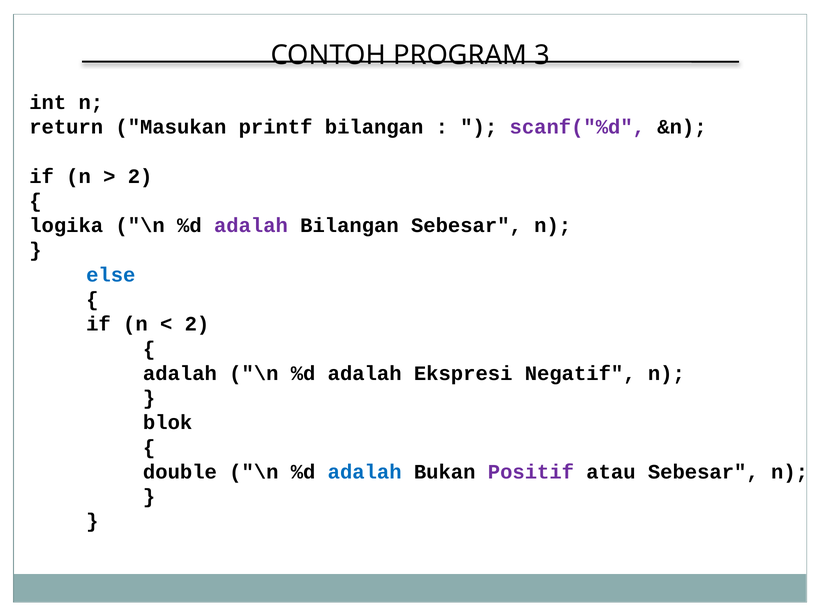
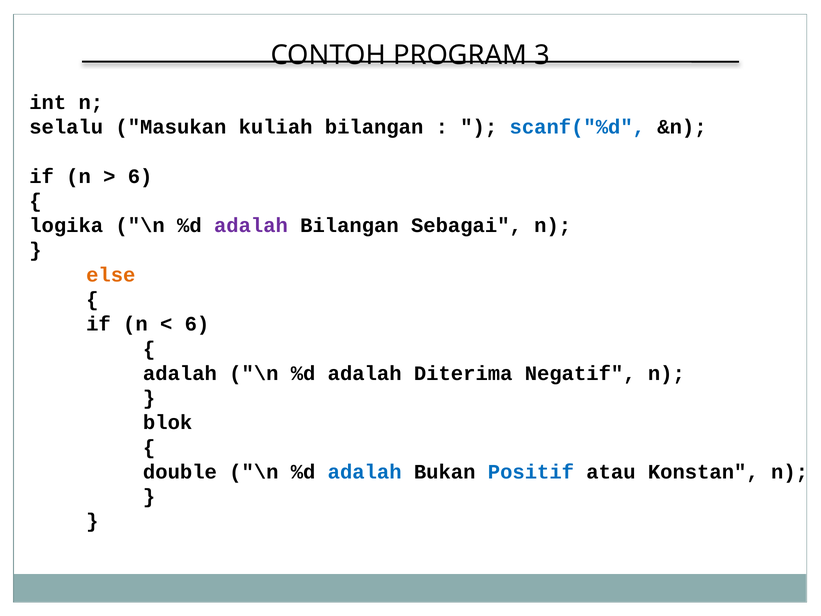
return: return -> selalu
printf: printf -> kuliah
scanf("%d colour: purple -> blue
2 at (140, 176): 2 -> 6
Bilangan Sebesar: Sebesar -> Sebagai
else colour: blue -> orange
2 at (197, 324): 2 -> 6
Ekspresi: Ekspresi -> Diterima
Positif colour: purple -> blue
atau Sebesar: Sebesar -> Konstan
